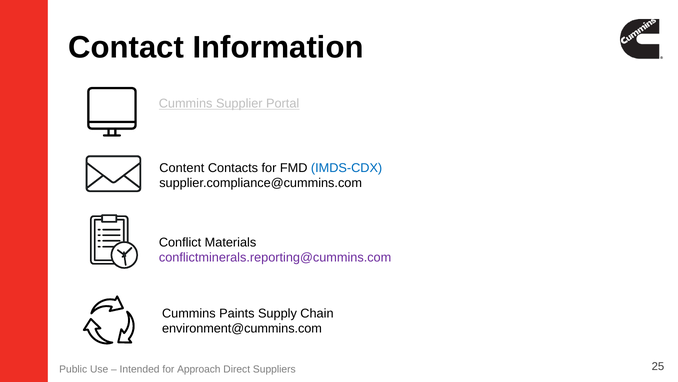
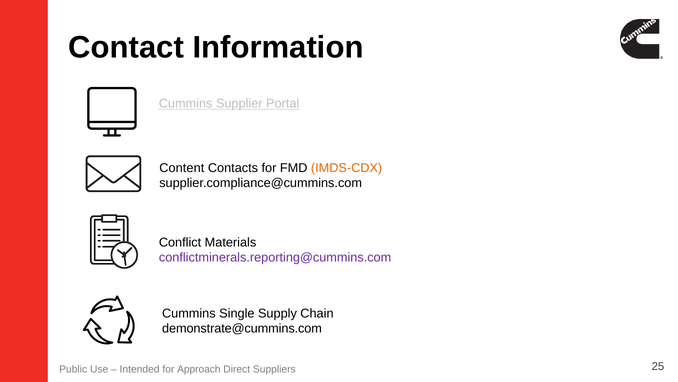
IMDS-CDX colour: blue -> orange
Paints: Paints -> Single
environment@cummins.com: environment@cummins.com -> demonstrate@cummins.com
